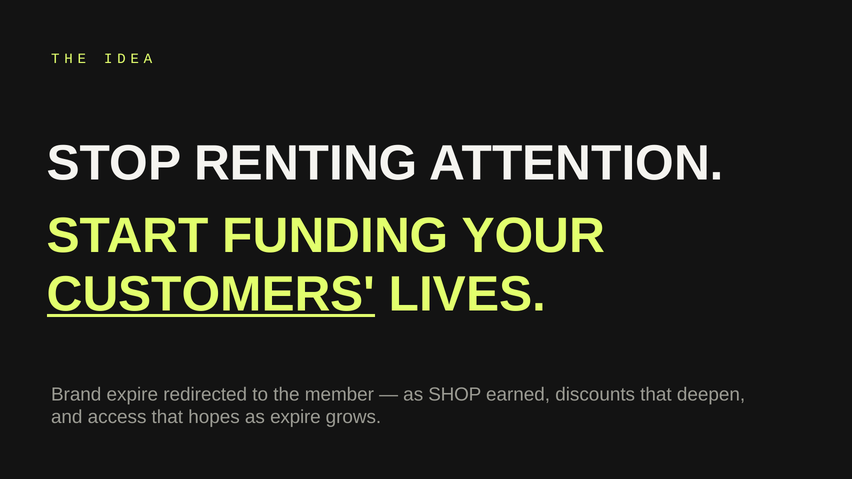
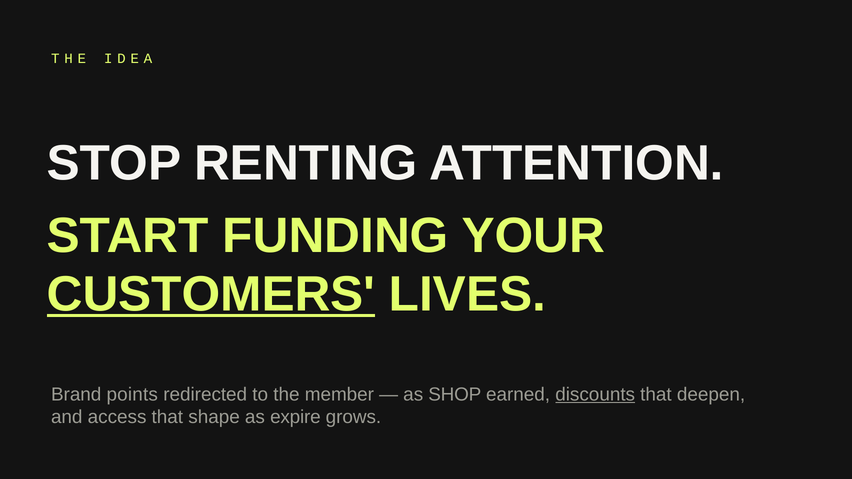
Brand expire: expire -> points
discounts underline: none -> present
hopes: hopes -> shape
